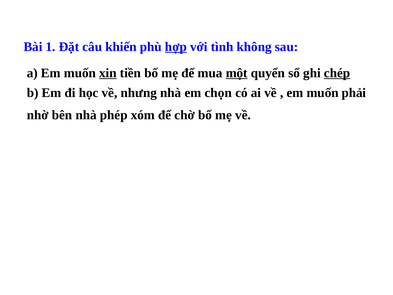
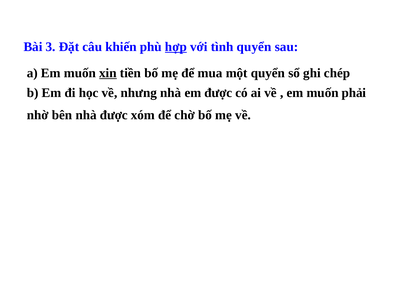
1: 1 -> 3
tình không: không -> quyển
một underline: present -> none
chép underline: present -> none
em chọn: chọn -> được
nhà phép: phép -> được
